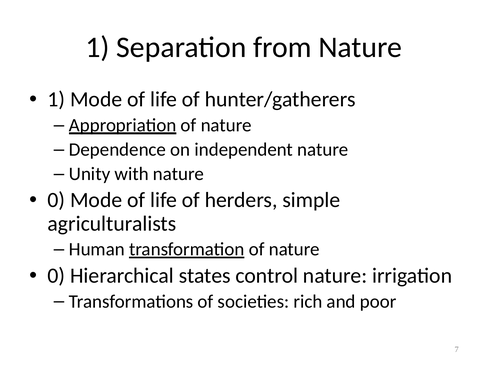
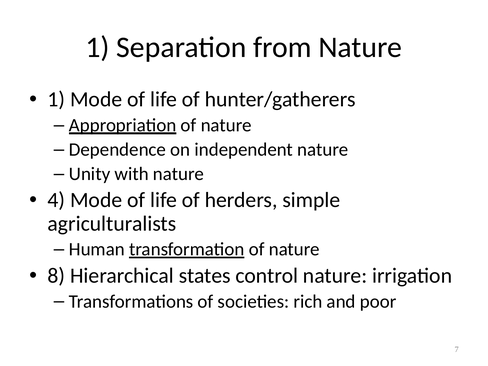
0 at (56, 200): 0 -> 4
0 at (56, 276): 0 -> 8
